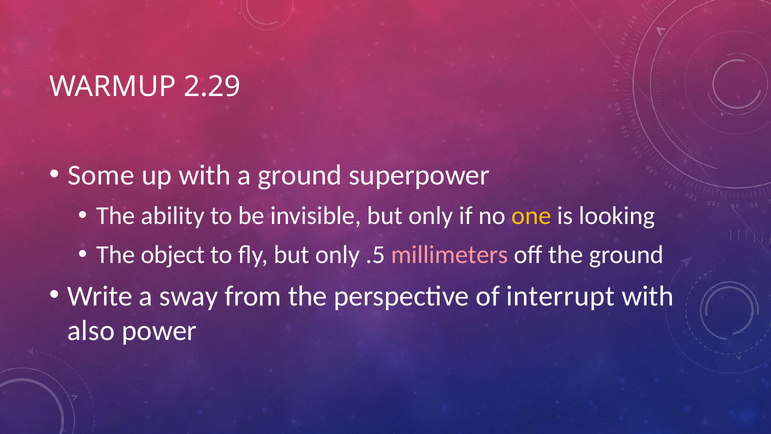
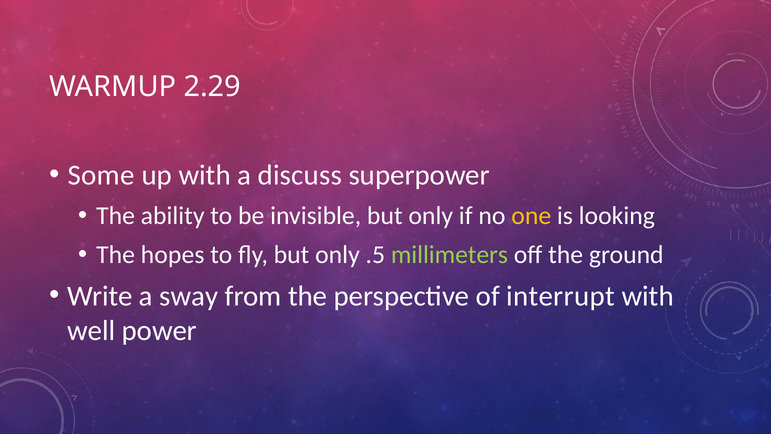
a ground: ground -> discuss
object: object -> hopes
millimeters colour: pink -> light green
also: also -> well
